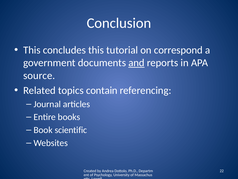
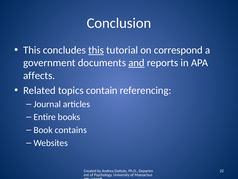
this at (96, 50) underline: none -> present
source: source -> affects
scientific: scientific -> contains
